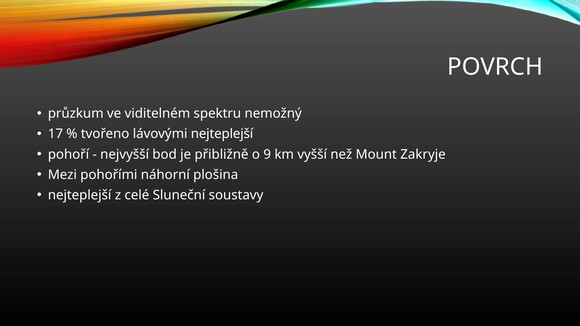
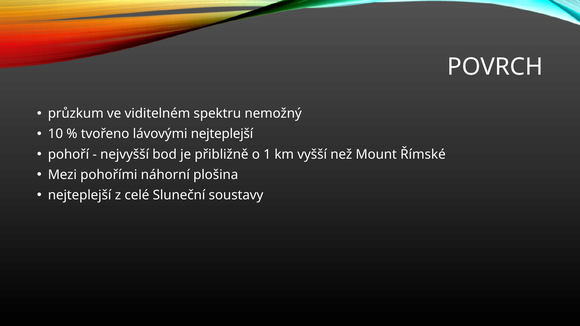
17: 17 -> 10
9: 9 -> 1
Zakryje: Zakryje -> Římské
